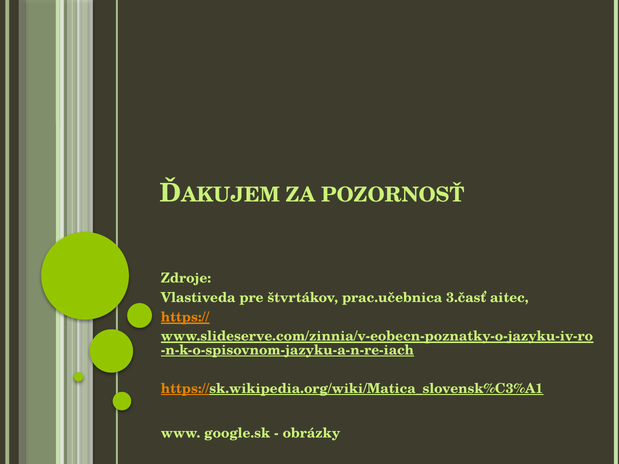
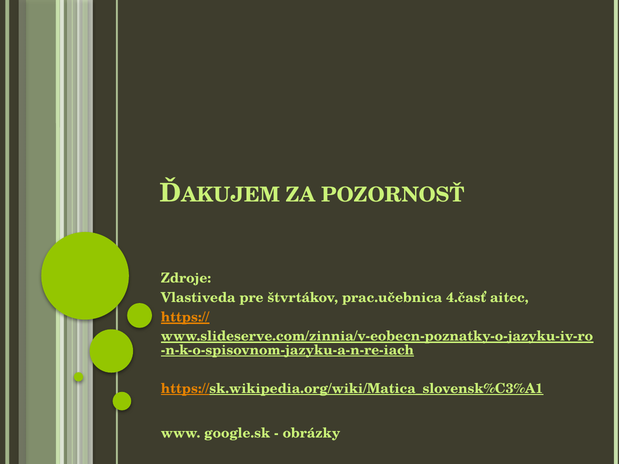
3.časť: 3.časť -> 4.časť
